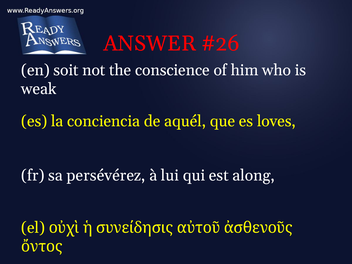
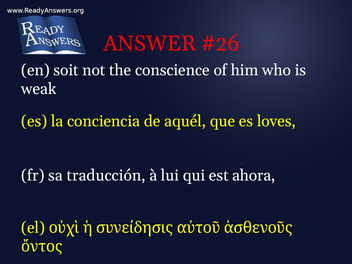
persévérez: persévérez -> traducción
along: along -> ahora
